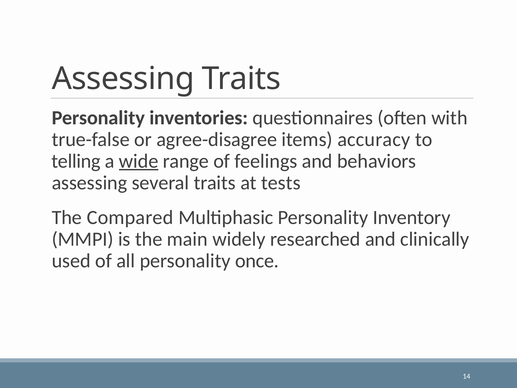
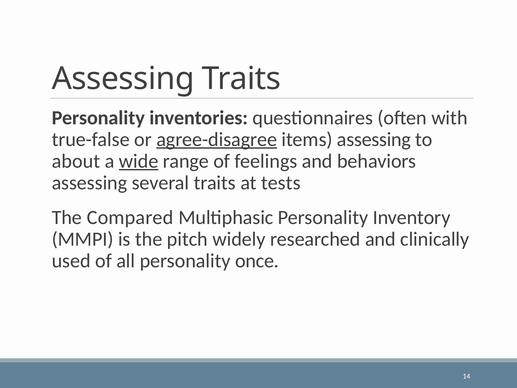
agree-disagree underline: none -> present
items accuracy: accuracy -> assessing
telling: telling -> about
main: main -> pitch
